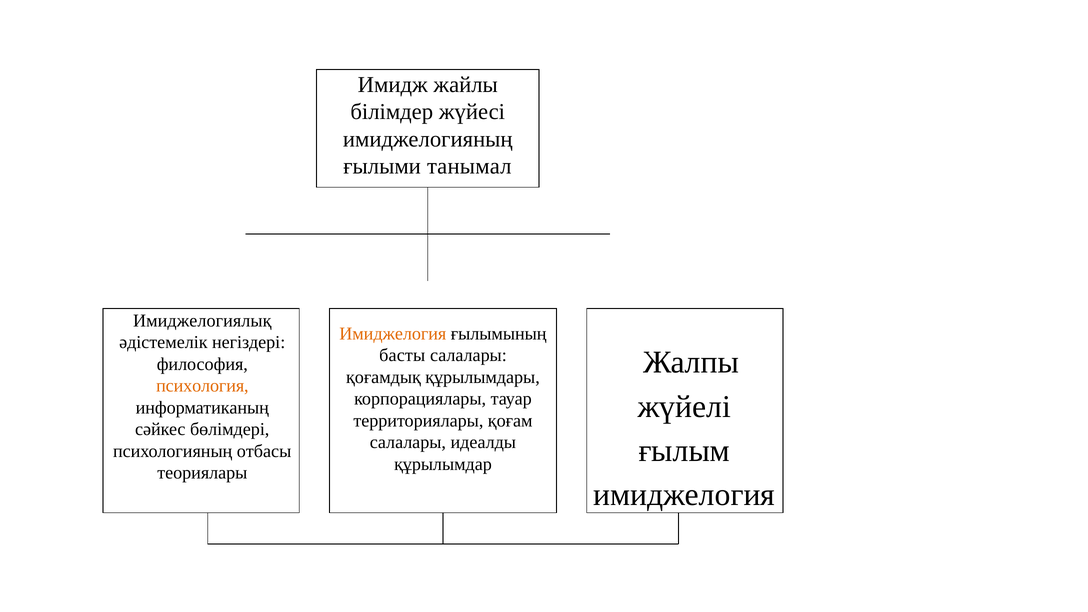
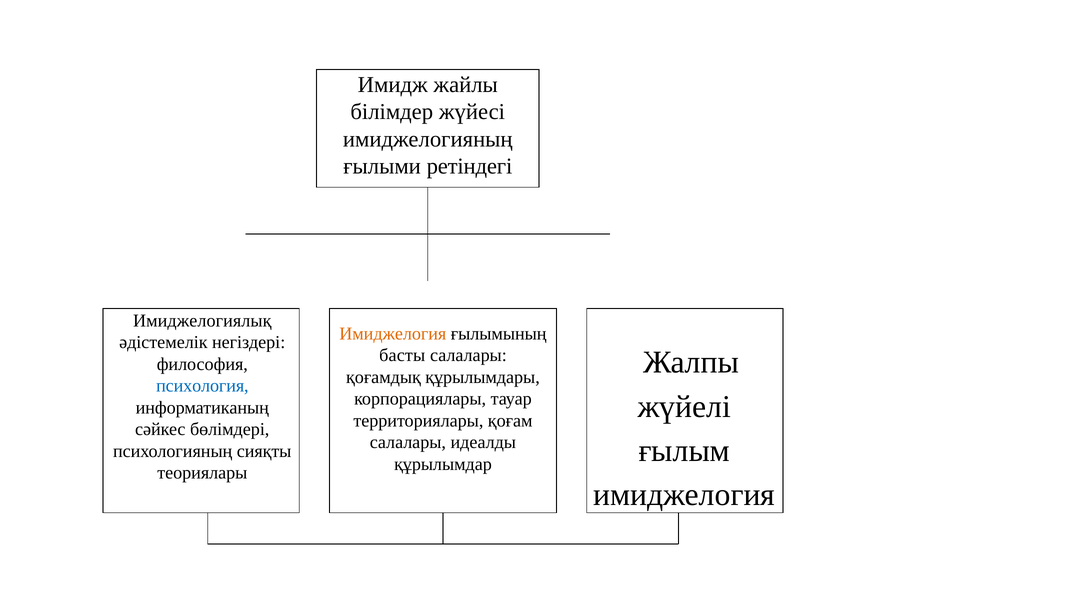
танымал: танымал -> ретіндегі
психология colour: orange -> blue
отбасы: отбасы -> сияқты
